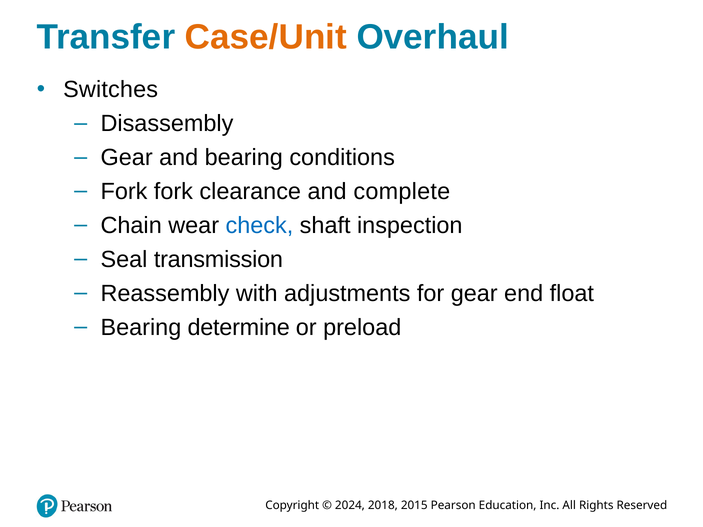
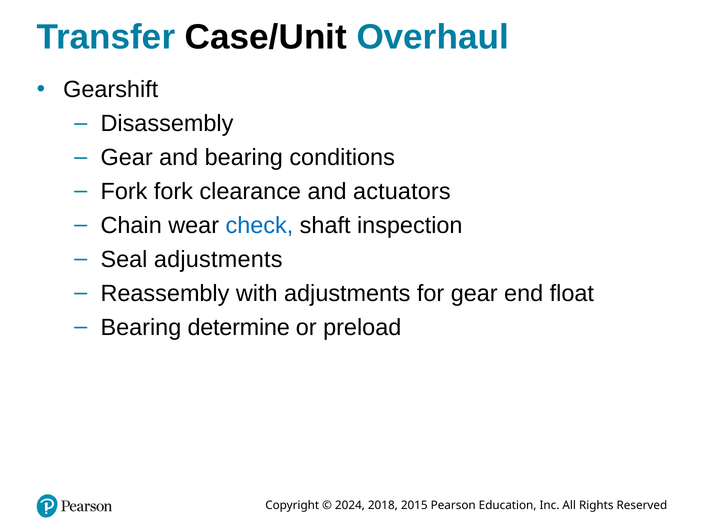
Case/Unit colour: orange -> black
Switches: Switches -> Gearshift
complete: complete -> actuators
Seal transmission: transmission -> adjustments
